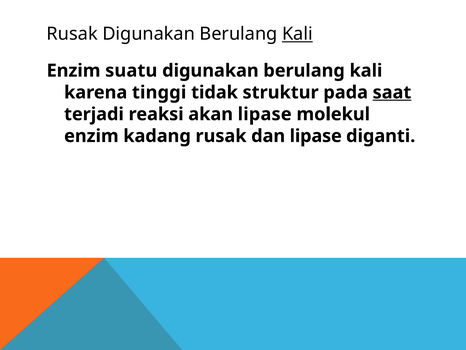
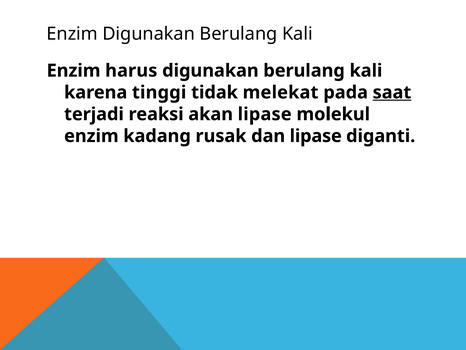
Rusak at (72, 34): Rusak -> Enzim
Kali at (297, 34) underline: present -> none
suatu: suatu -> harus
struktur: struktur -> melekat
